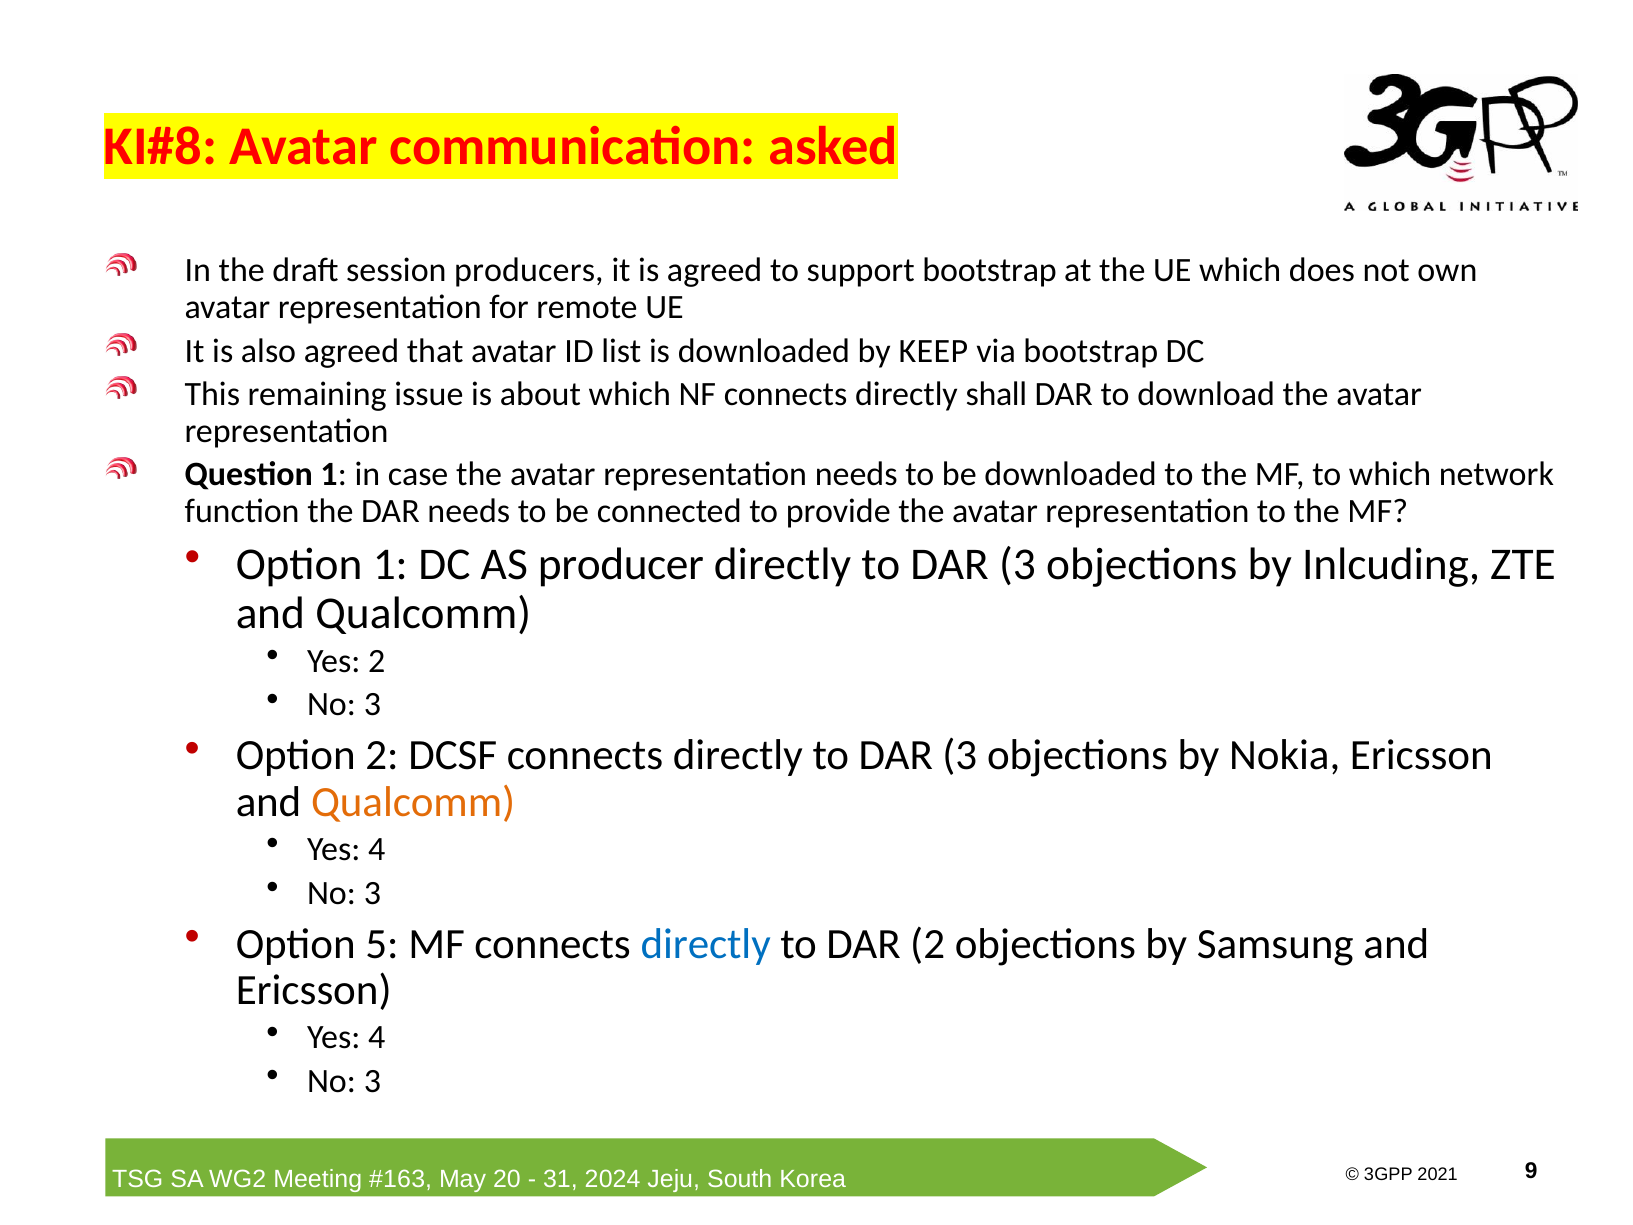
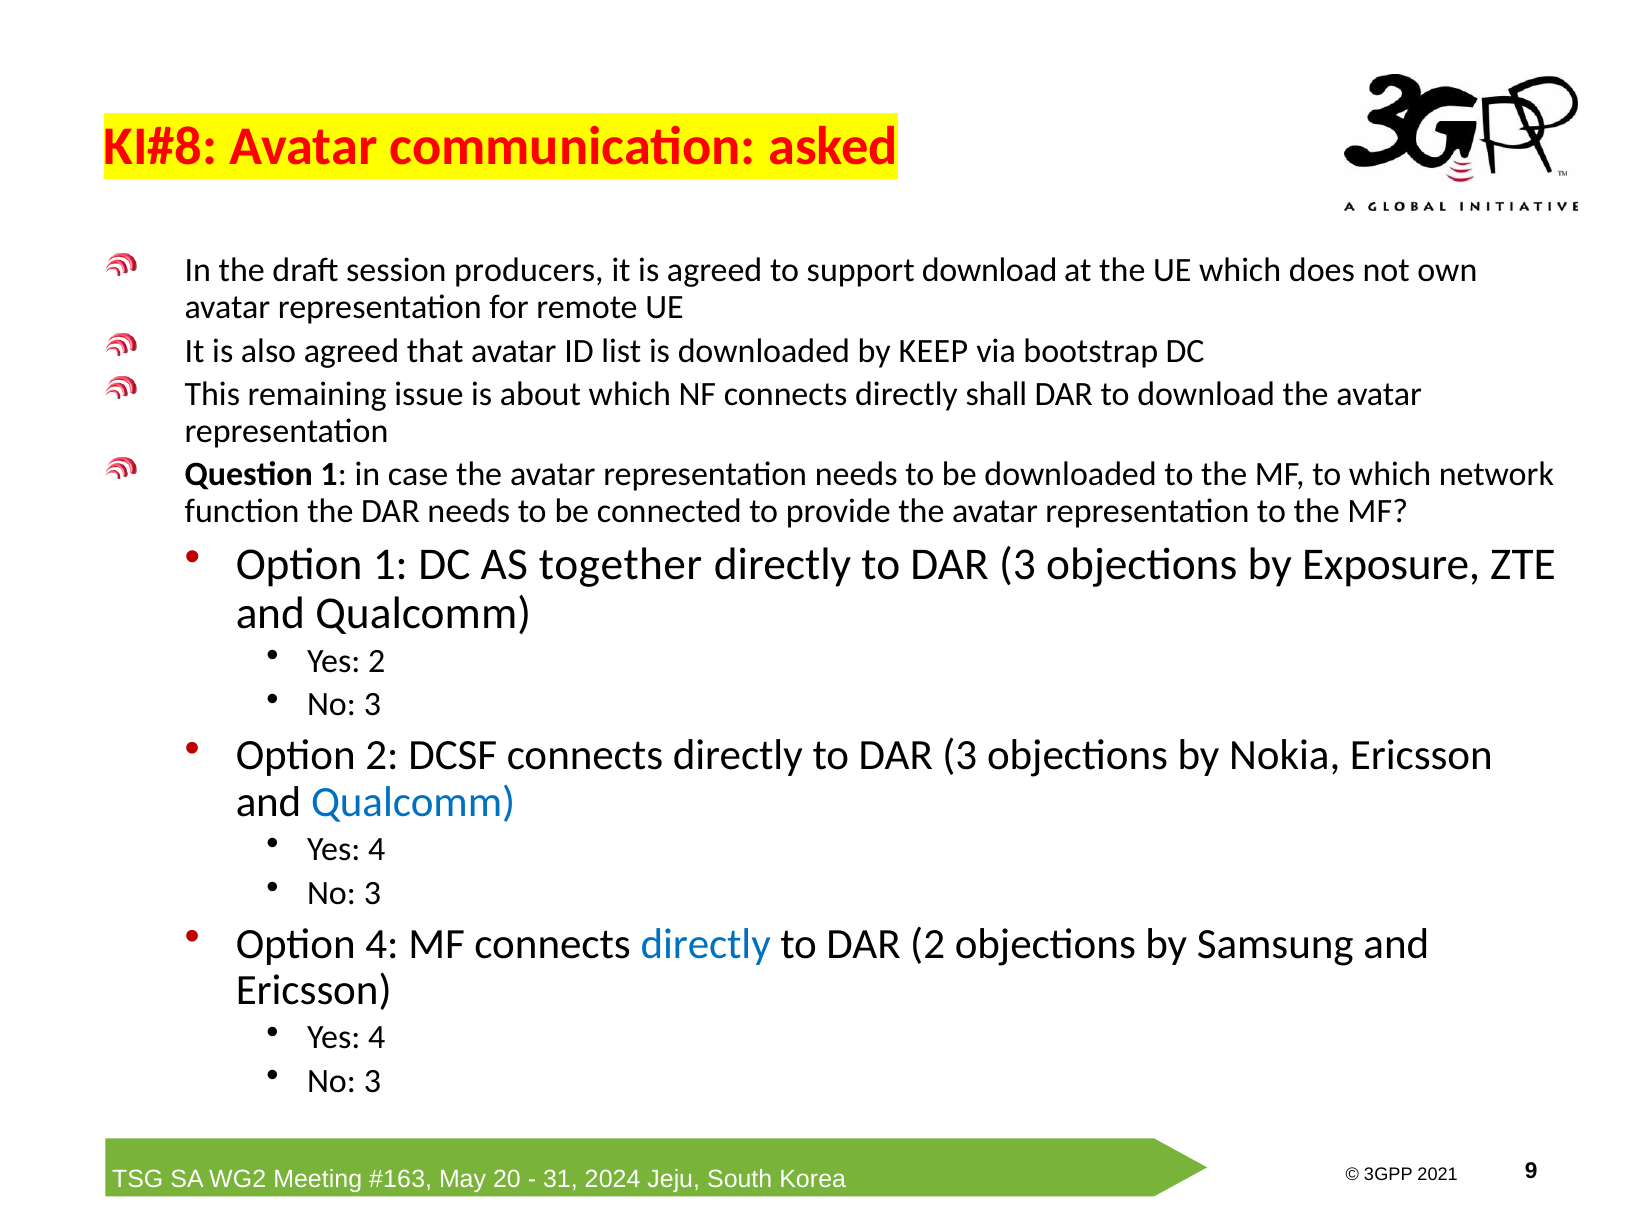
support bootstrap: bootstrap -> download
producer: producer -> together
Inlcuding: Inlcuding -> Exposure
Qualcomm at (413, 802) colour: orange -> blue
Option 5: 5 -> 4
